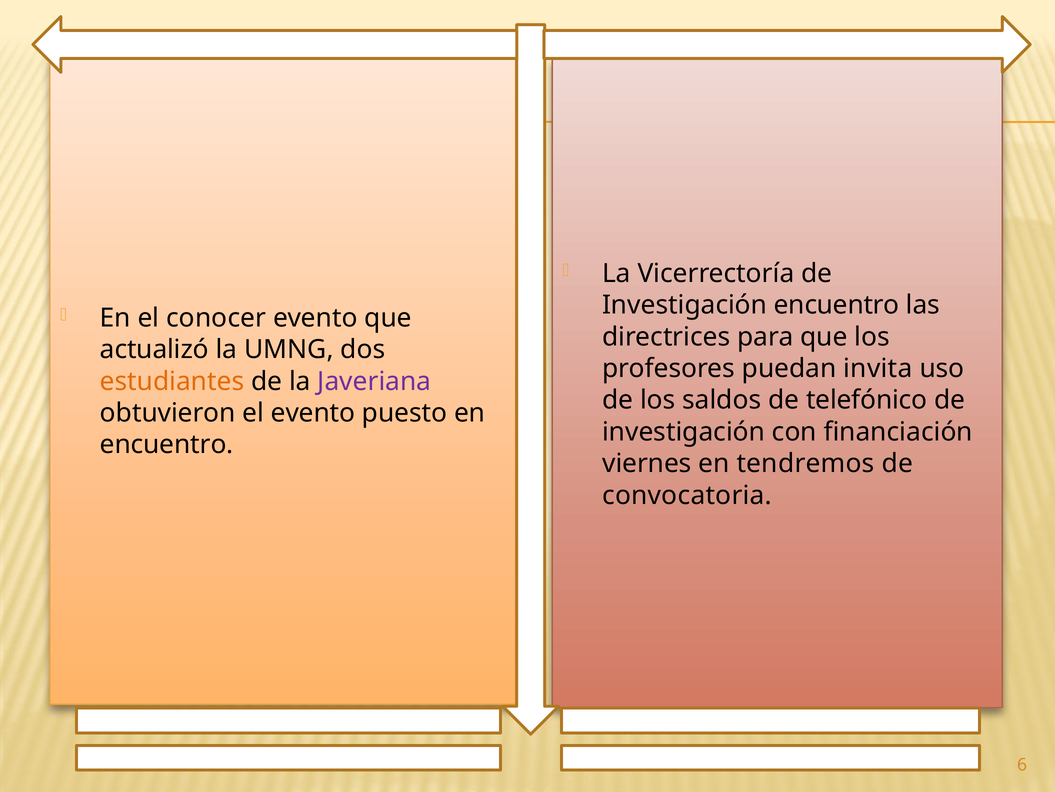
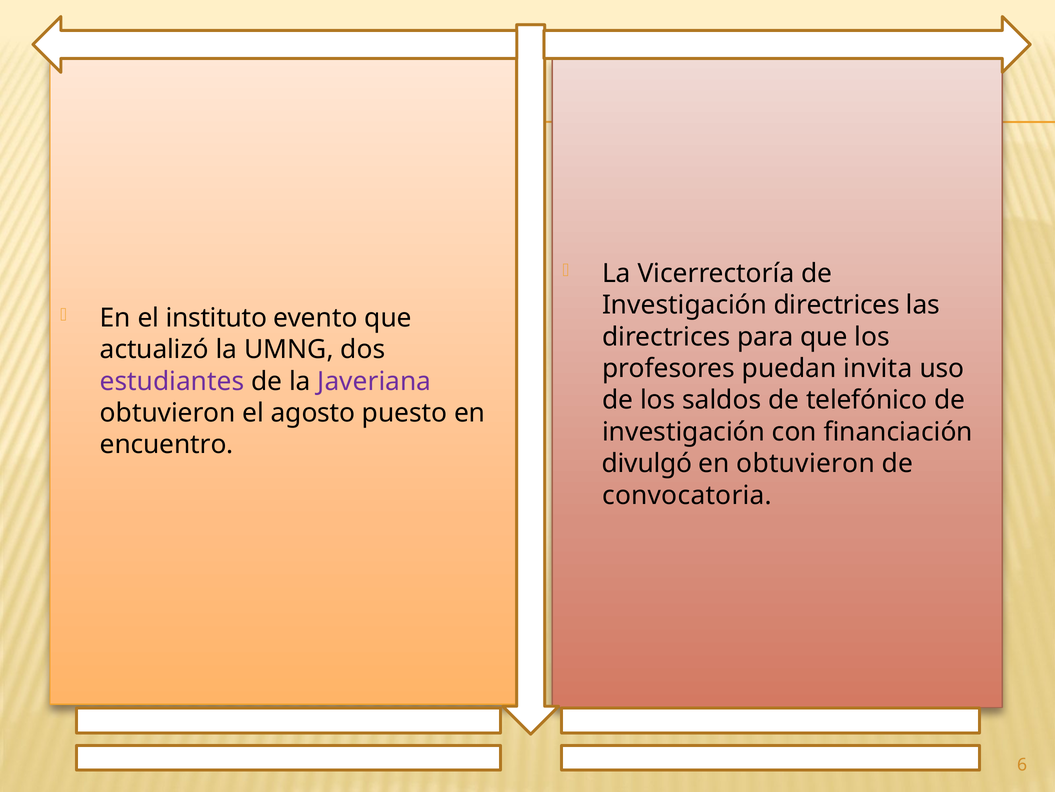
Investigación encuentro: encuentro -> directrices
conocer: conocer -> instituto
estudiantes colour: orange -> purple
el evento: evento -> agosto
viernes: viernes -> divulgó
en tendremos: tendremos -> obtuvieron
